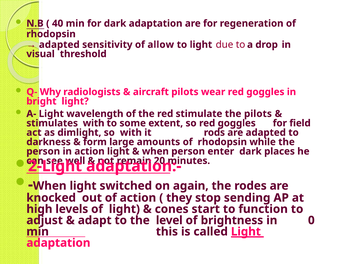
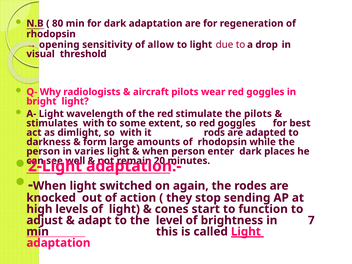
40: 40 -> 80
adapted at (59, 45): adapted -> opening
field: field -> best
in action: action -> varies
0: 0 -> 7
